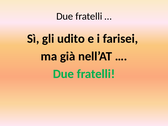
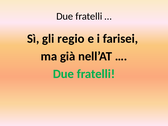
udito: udito -> regio
